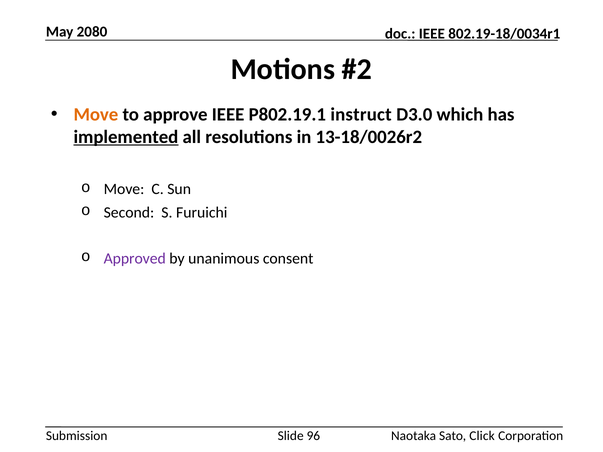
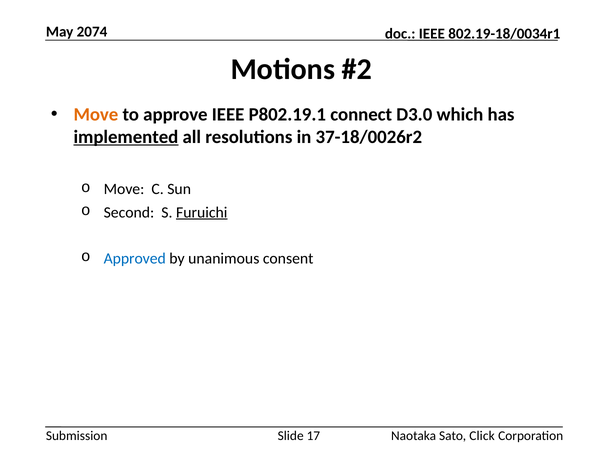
2080: 2080 -> 2074
instruct: instruct -> connect
13-18/0026r2: 13-18/0026r2 -> 37-18/0026r2
Furuichi underline: none -> present
Approved colour: purple -> blue
96: 96 -> 17
